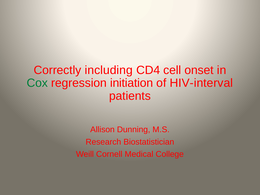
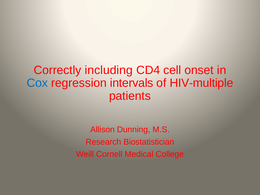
Cox colour: green -> blue
initiation: initiation -> intervals
HIV-interval: HIV-interval -> HIV-multiple
